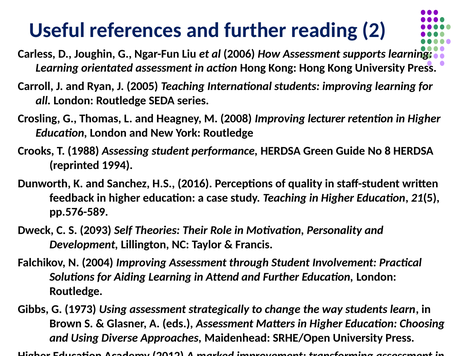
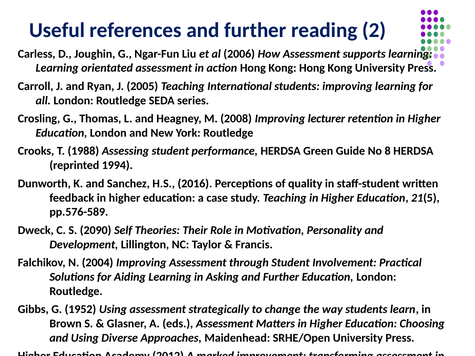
2093: 2093 -> 2090
Attend: Attend -> Asking
1973: 1973 -> 1952
